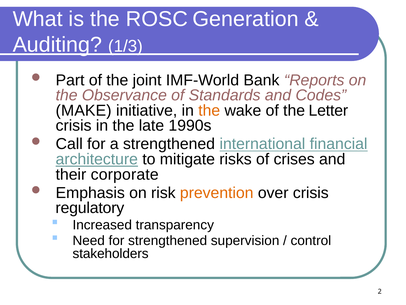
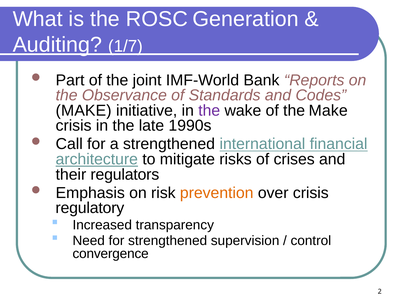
1/3: 1/3 -> 1/7
the at (209, 110) colour: orange -> purple
the Letter: Letter -> Make
corporate: corporate -> regulators
stakeholders: stakeholders -> convergence
